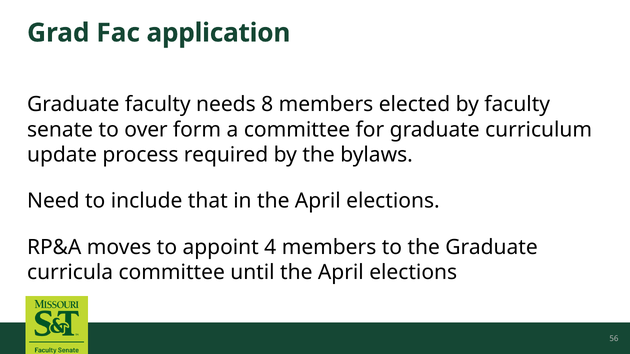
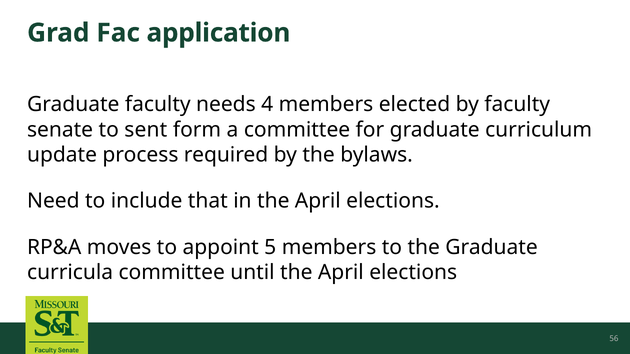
8: 8 -> 4
over: over -> sent
4: 4 -> 5
